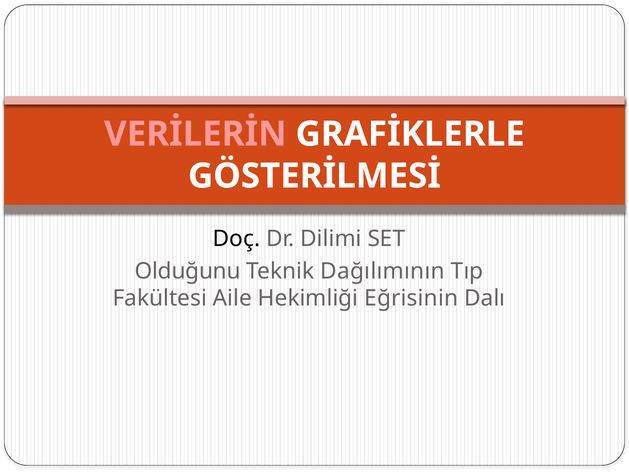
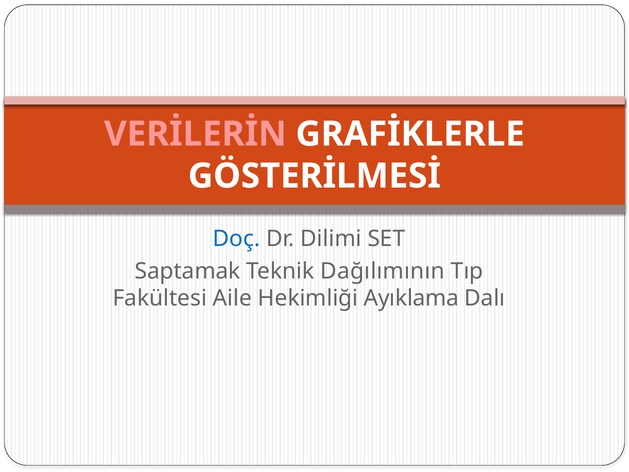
Doç colour: black -> blue
Olduğunu: Olduğunu -> Saptamak
Eğrisinin: Eğrisinin -> Ayıklama
